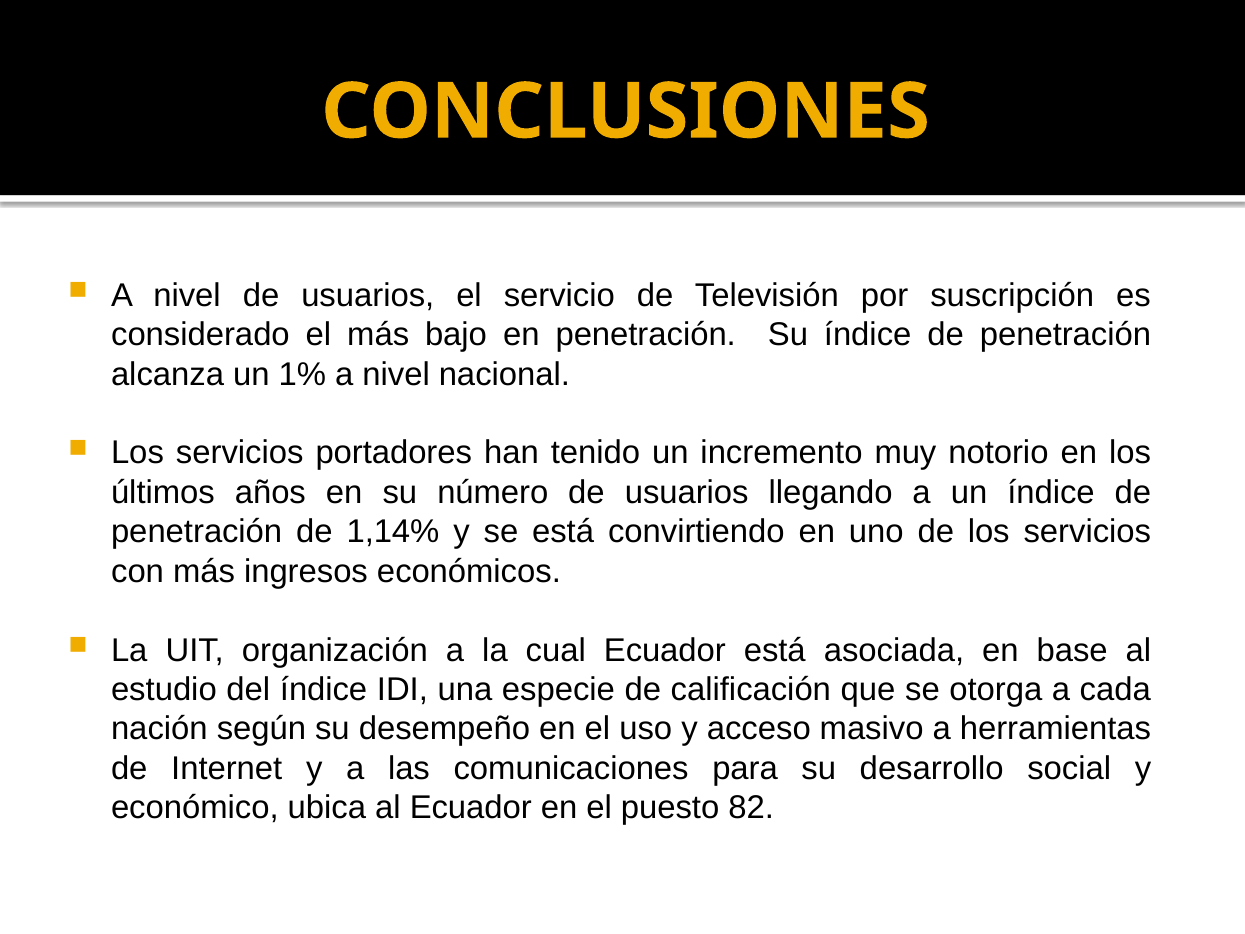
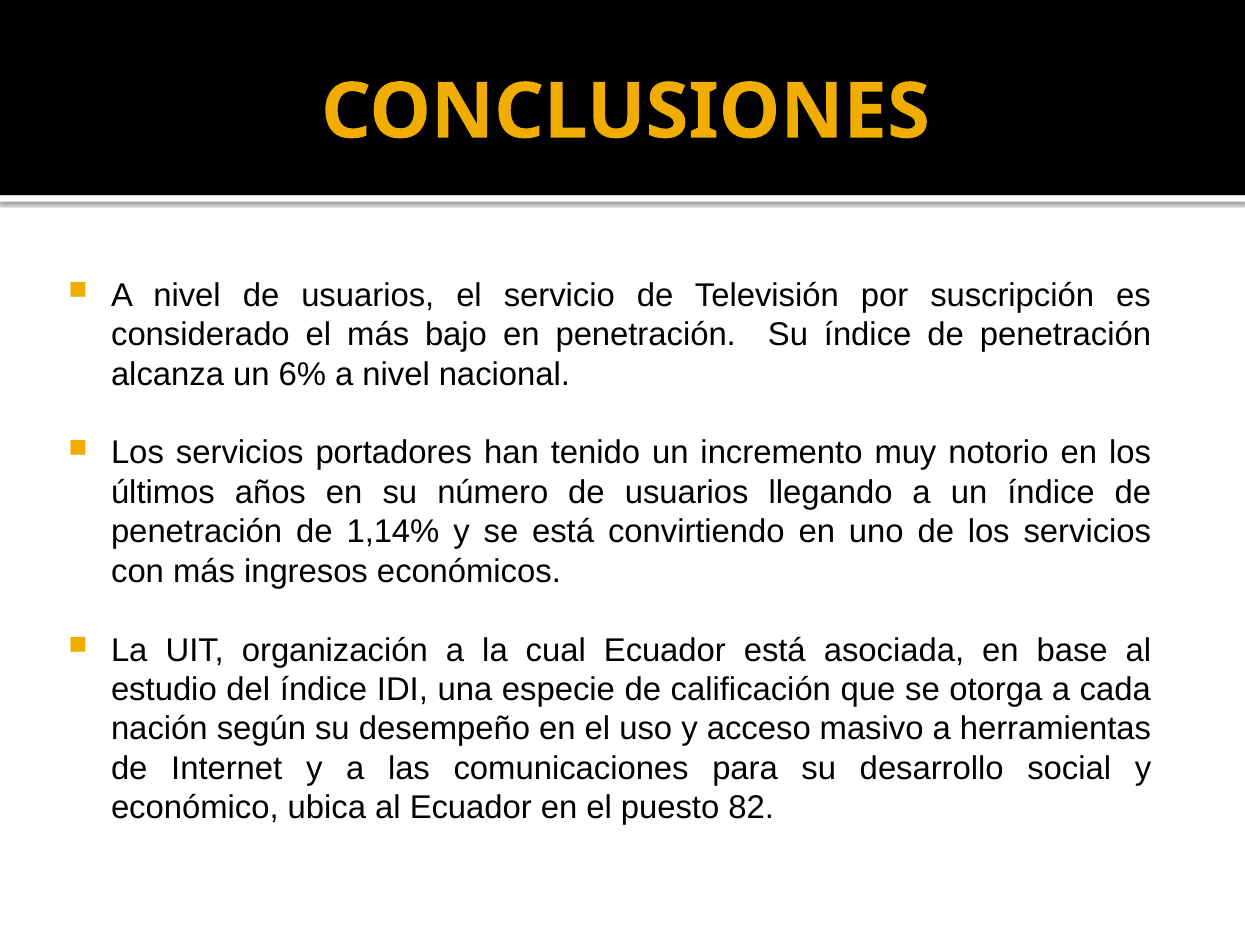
1%: 1% -> 6%
